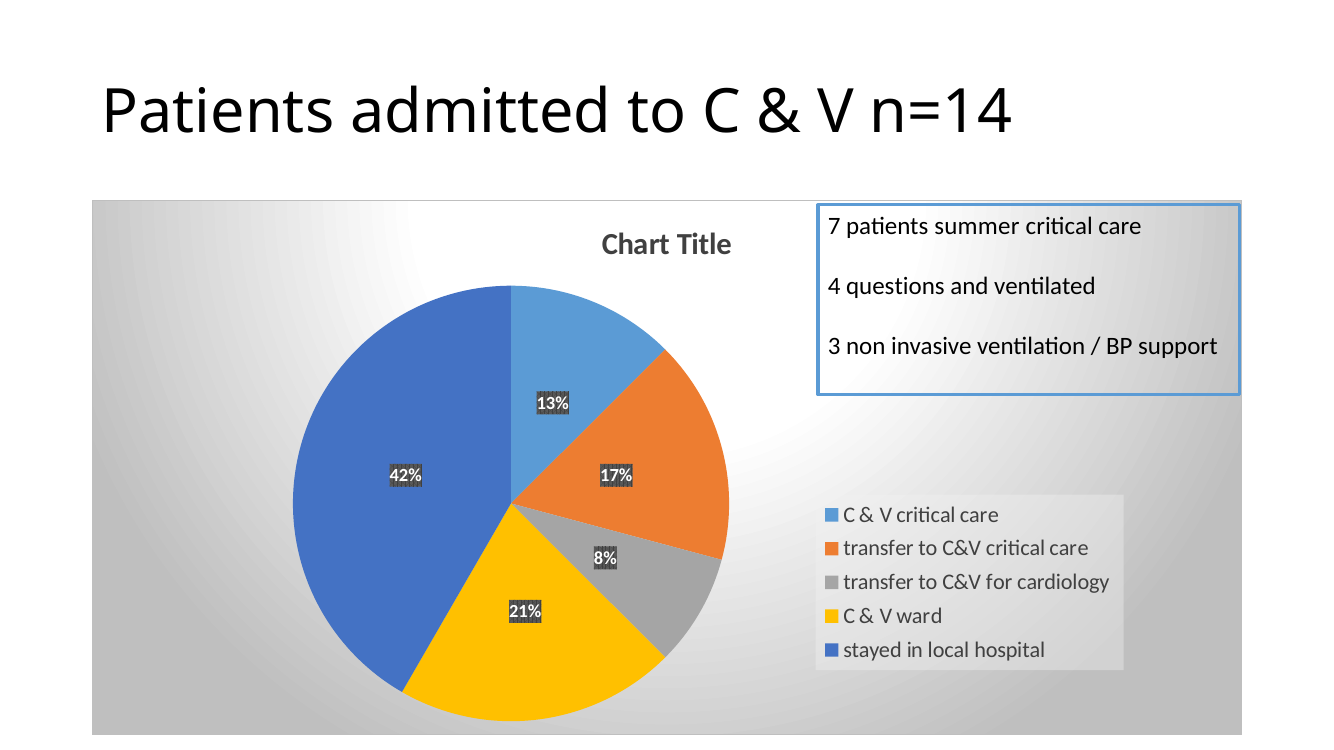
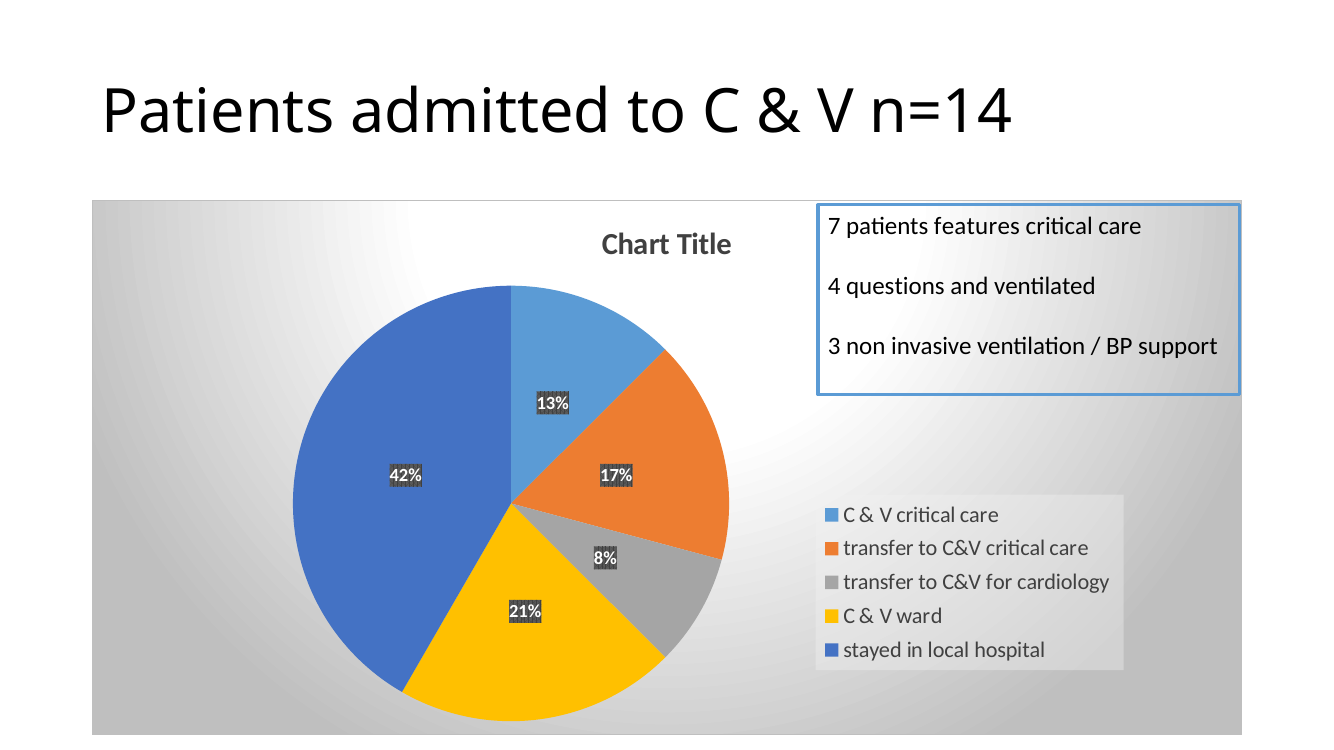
summer: summer -> features
